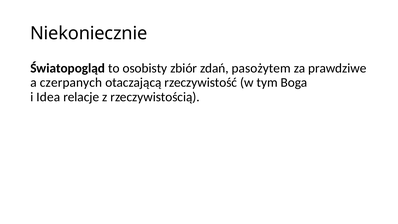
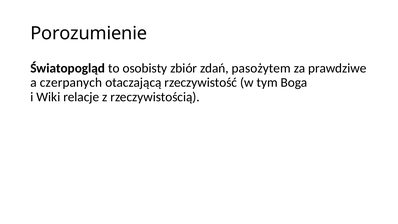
Niekoniecznie: Niekoniecznie -> Porozumienie
Idea: Idea -> Wiki
